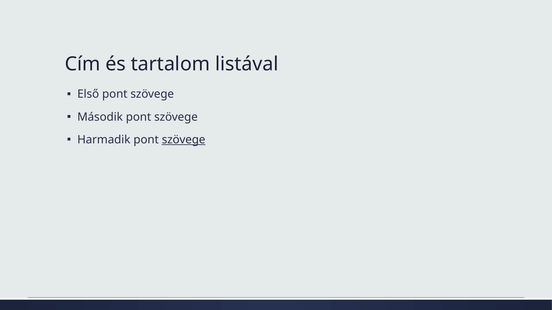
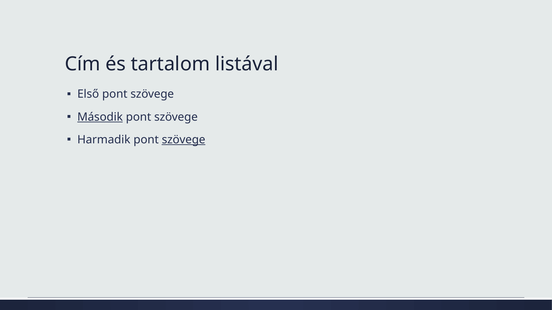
Második underline: none -> present
